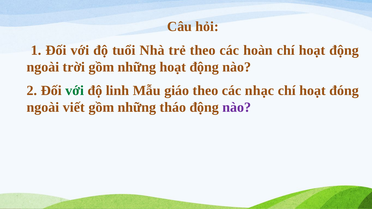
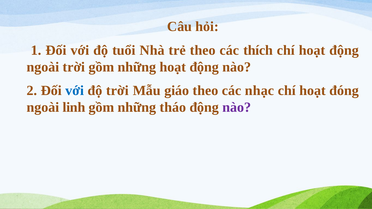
hoàn: hoàn -> thích
với at (75, 91) colour: green -> blue
độ linh: linh -> trời
viết: viết -> linh
